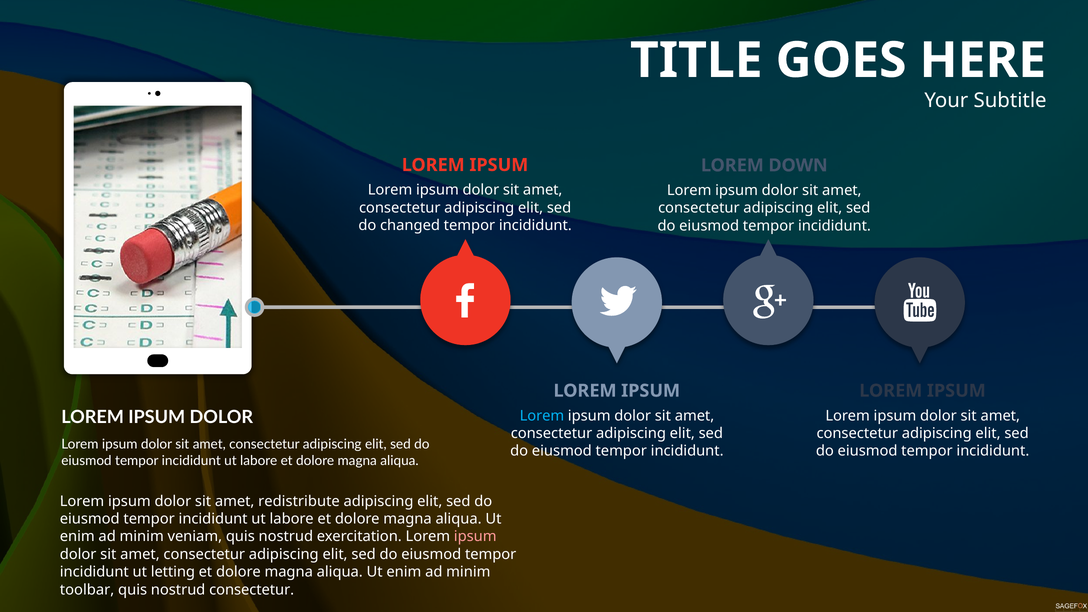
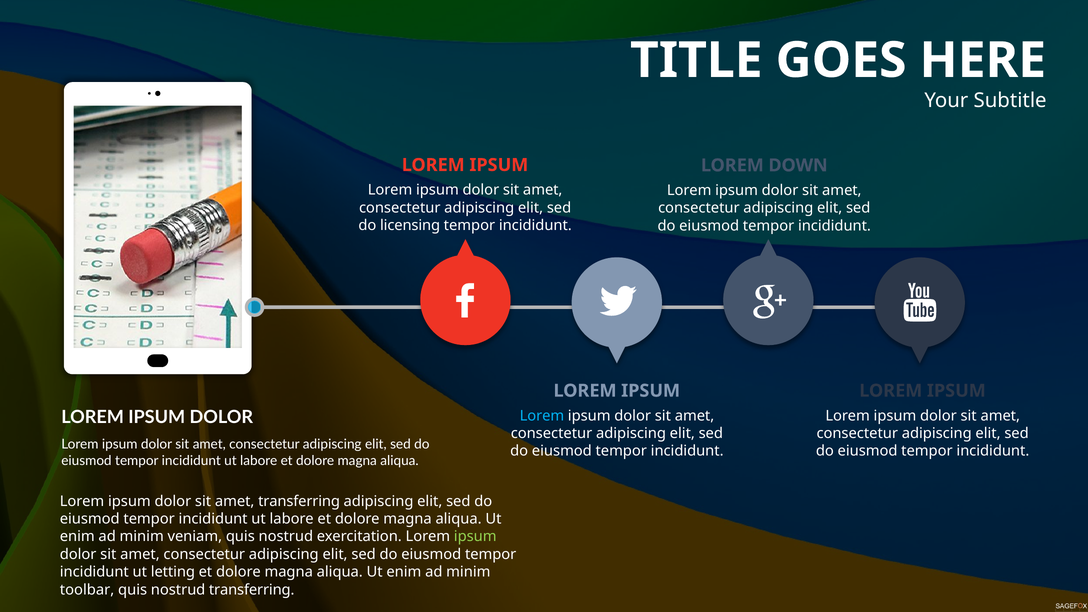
changed: changed -> licensing
amet redistribute: redistribute -> transferring
ipsum at (475, 537) colour: pink -> light green
nostrud consectetur: consectetur -> transferring
